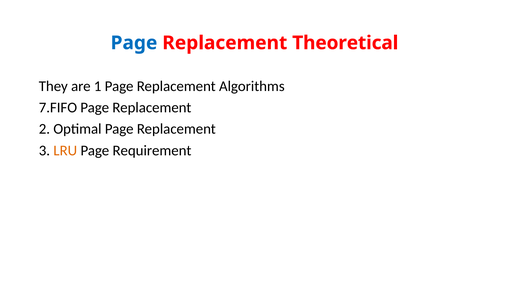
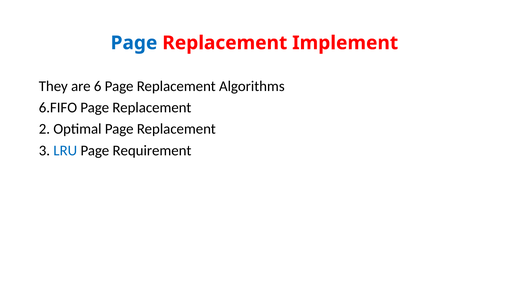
Theoretical: Theoretical -> Implement
1: 1 -> 6
7.FIFO: 7.FIFO -> 6.FIFO
LRU colour: orange -> blue
